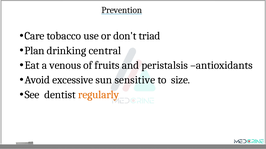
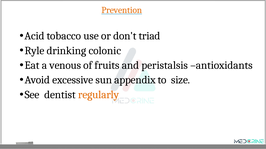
Prevention colour: black -> orange
Care: Care -> Acid
Plan: Plan -> Ryle
central: central -> colonic
sensitive: sensitive -> appendix
